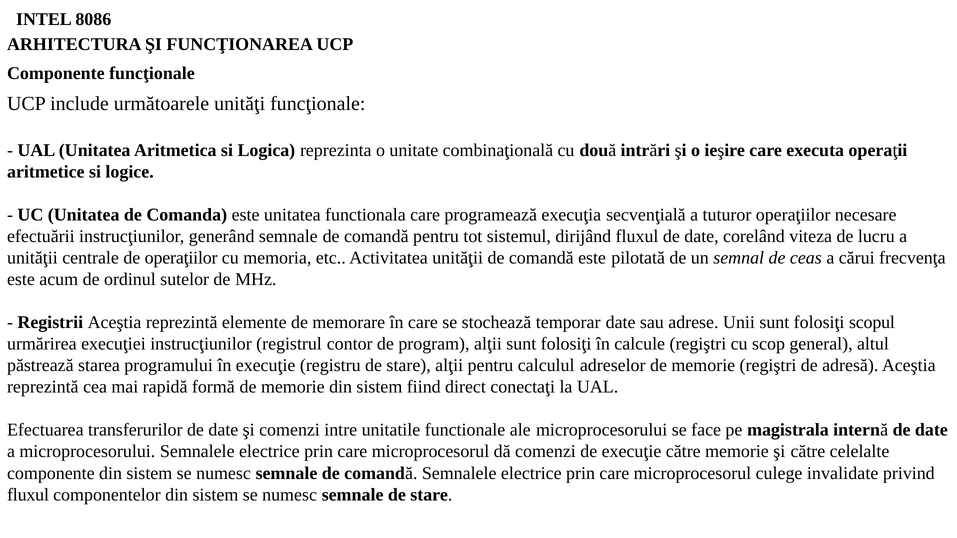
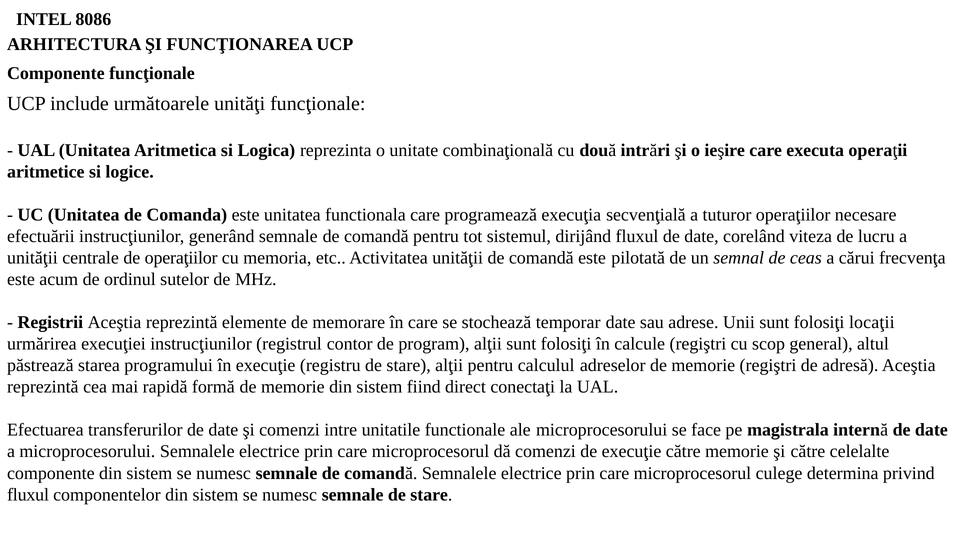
scopul: scopul -> locaţii
invalidate: invalidate -> determina
